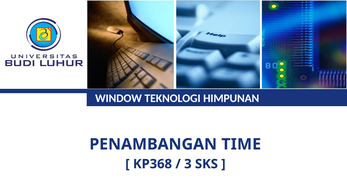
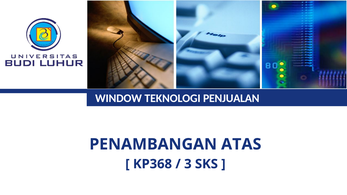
HIMPUNAN: HIMPUNAN -> PENJUALAN
TIME: TIME -> ATAS
